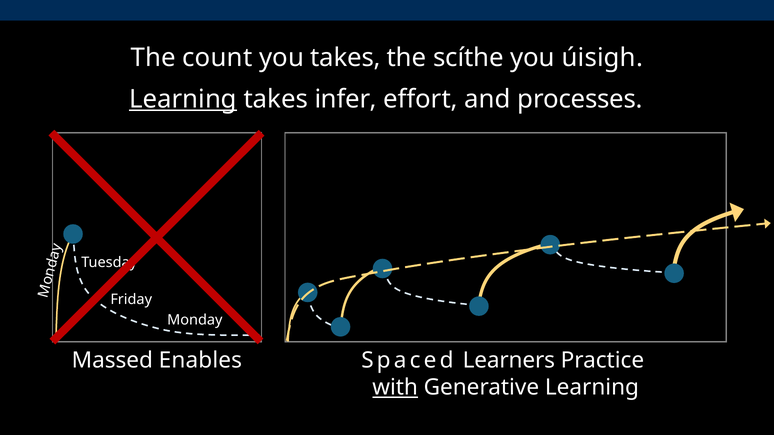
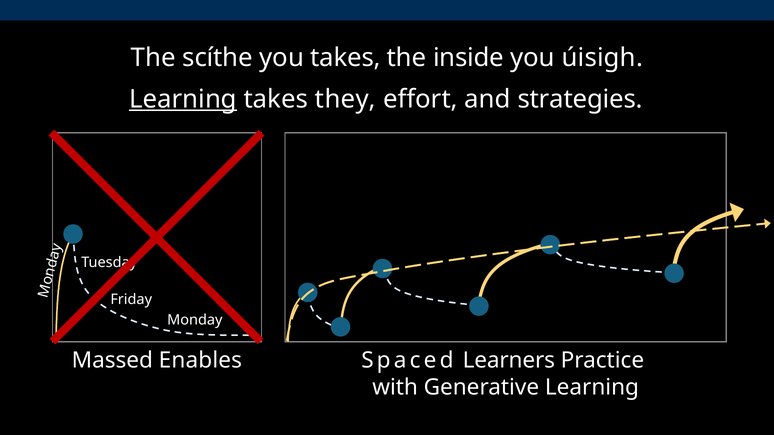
count: count -> scíthe
scíthe: scíthe -> inside
infer: infer -> they
processes: processes -> strategies
with underline: present -> none
